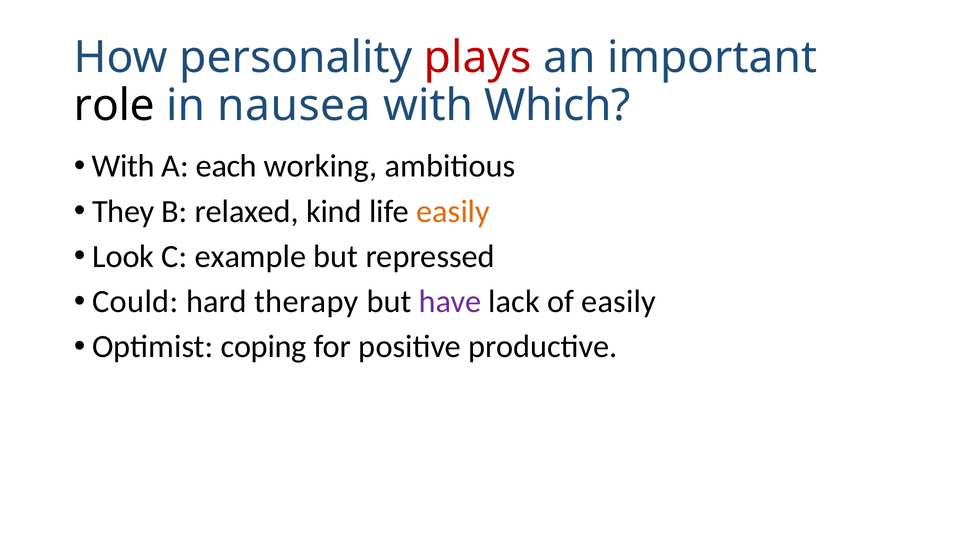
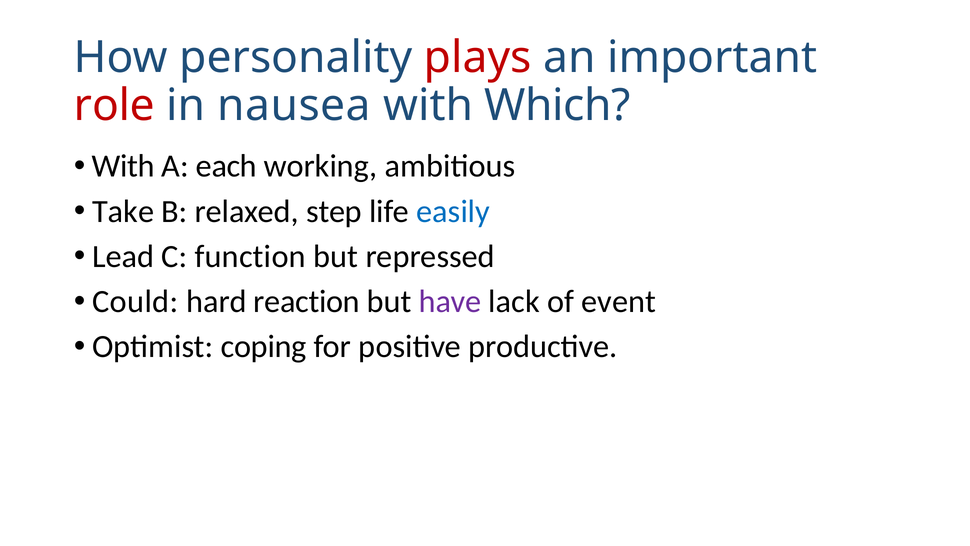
role colour: black -> red
They: They -> Take
kind: kind -> step
easily at (453, 211) colour: orange -> blue
Look: Look -> Lead
example: example -> function
therapy: therapy -> reaction
of easily: easily -> event
